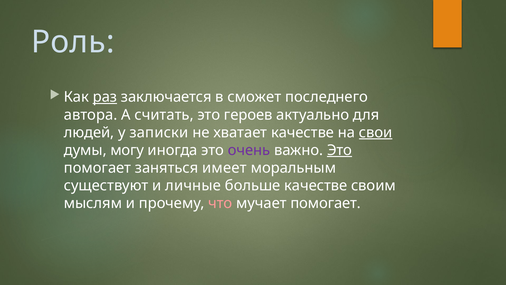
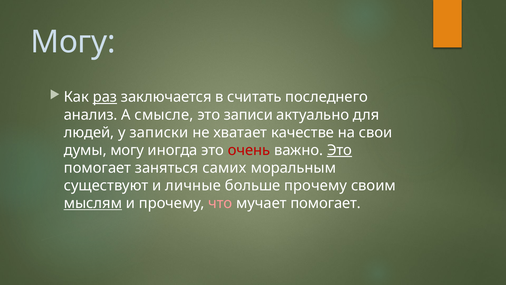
Роль at (73, 42): Роль -> Могу
сможет: сможет -> считать
автора: автора -> анализ
считать: считать -> смысле
героев: героев -> записи
свои underline: present -> none
очень colour: purple -> red
имеет: имеет -> самих
больше качестве: качестве -> прочему
мыслям underline: none -> present
